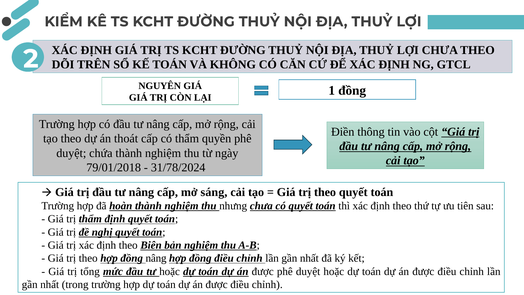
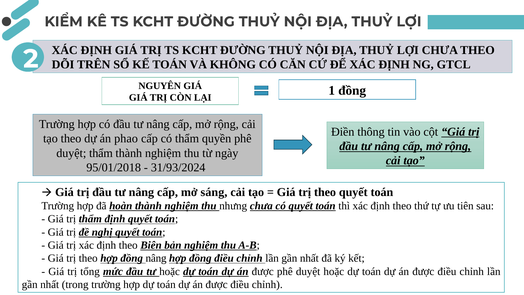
thoát: thoát -> phao
duyệt chứa: chứa -> thẩm
79/01/2018: 79/01/2018 -> 95/01/2018
31/78/2024: 31/78/2024 -> 31/93/2024
